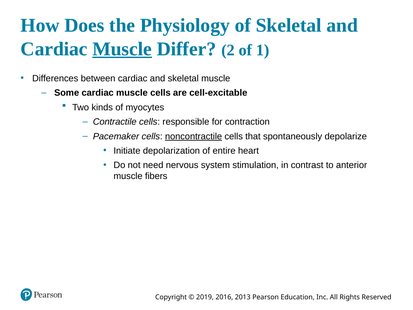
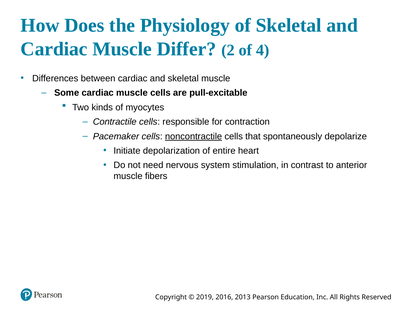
Muscle at (122, 49) underline: present -> none
1: 1 -> 4
cell-excitable: cell-excitable -> pull-excitable
